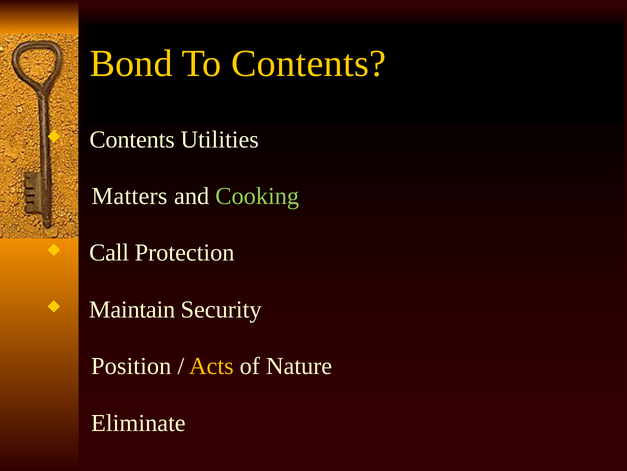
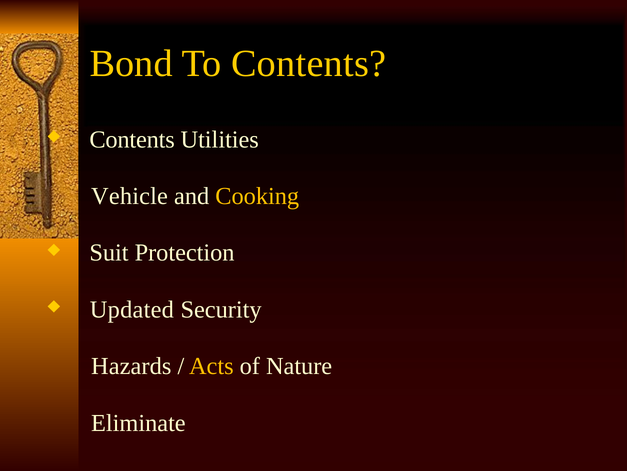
Matters: Matters -> Vehicle
Cooking colour: light green -> yellow
Call: Call -> Suit
Maintain: Maintain -> Updated
Position: Position -> Hazards
